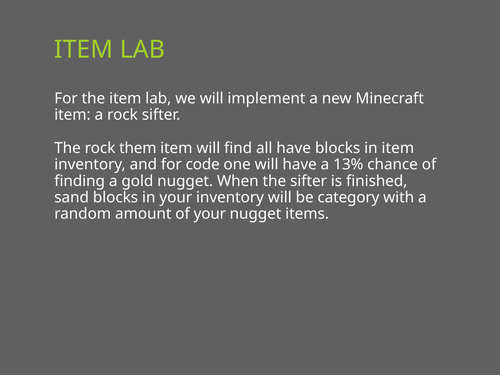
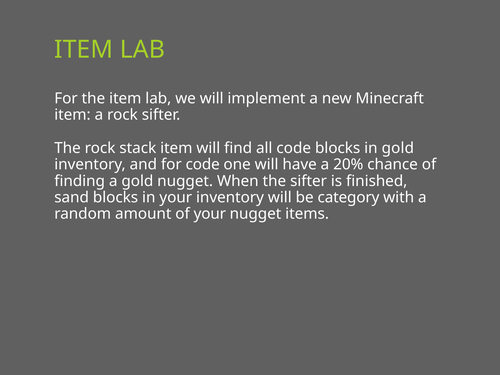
them: them -> stack
all have: have -> code
in item: item -> gold
13%: 13% -> 20%
